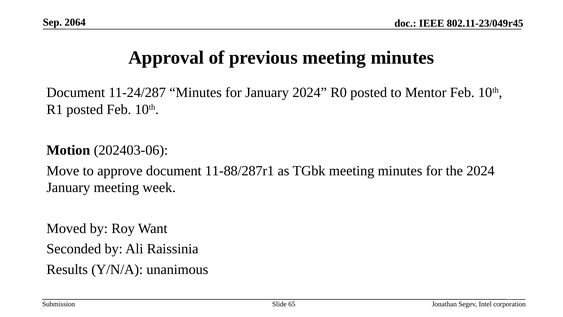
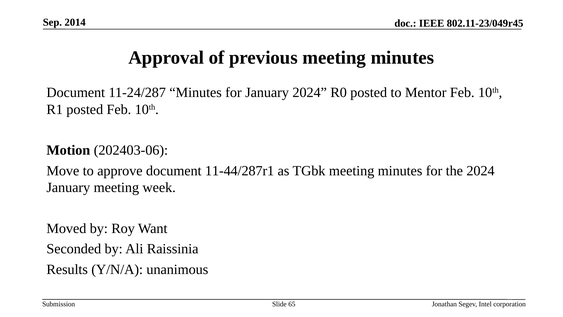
2064: 2064 -> 2014
11-88/287r1: 11-88/287r1 -> 11-44/287r1
